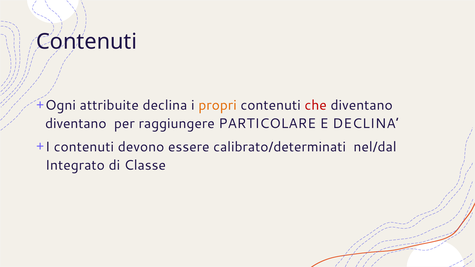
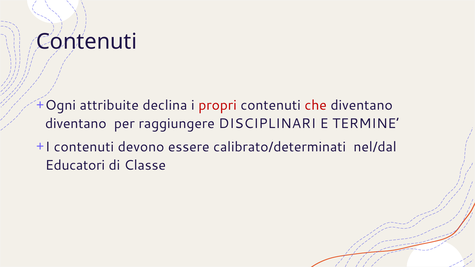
propri colour: orange -> red
PARTICOLARE: PARTICOLARE -> DISCIPLINARI
E DECLINA: DECLINA -> TERMINE
Integrato: Integrato -> Educatori
